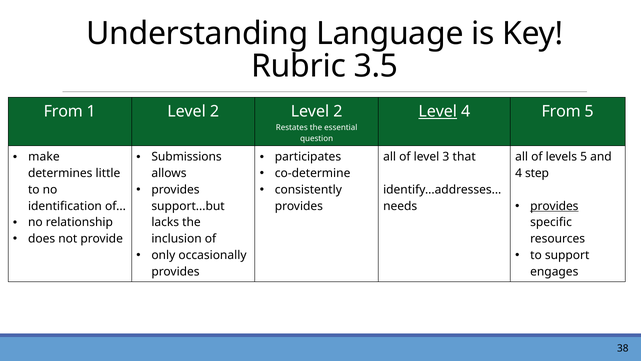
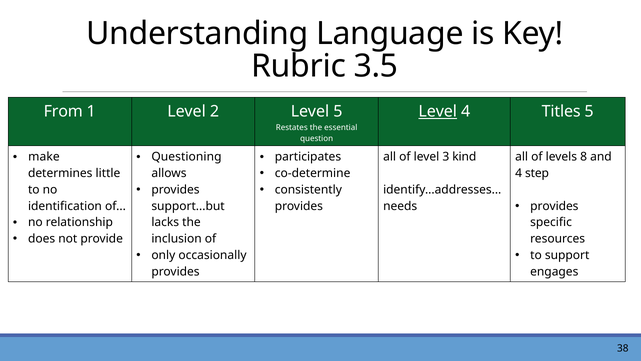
2 Level 2: 2 -> 5
4 From: From -> Titles
Submissions: Submissions -> Questioning
that: that -> kind
levels 5: 5 -> 8
provides at (554, 206) underline: present -> none
